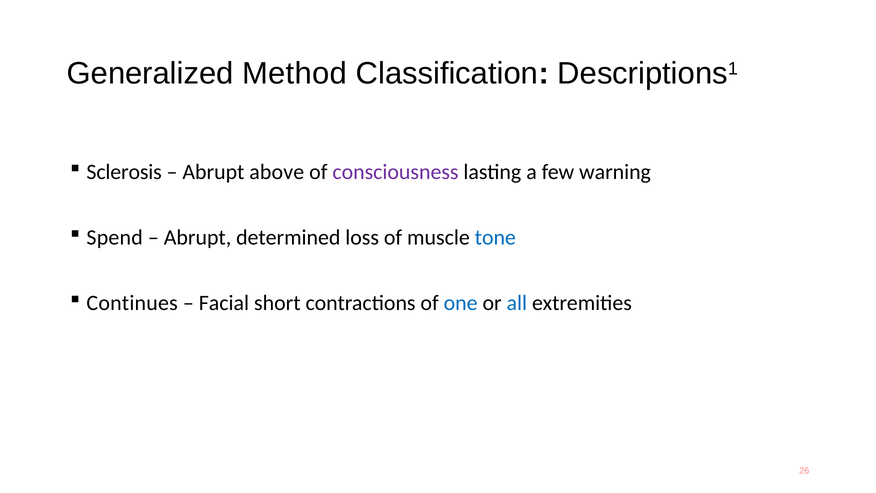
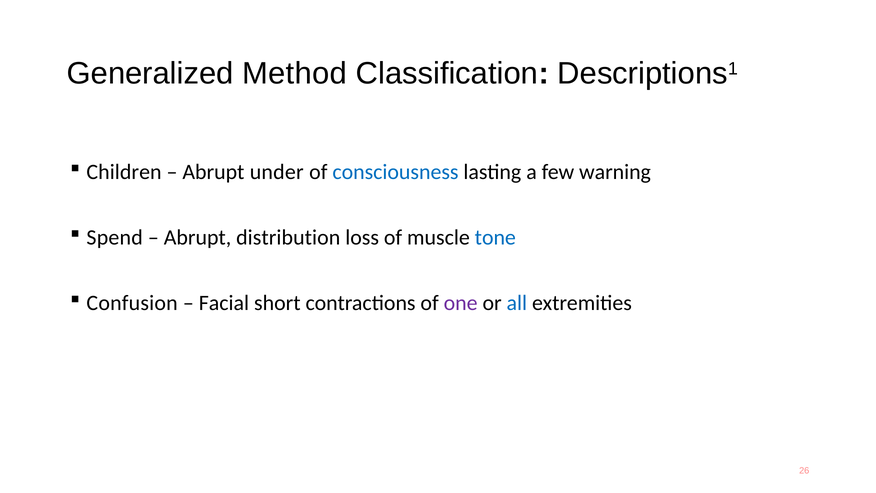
Sclerosis: Sclerosis -> Children
above: above -> under
consciousness colour: purple -> blue
determined: determined -> distribution
Continues: Continues -> Confusion
one colour: blue -> purple
